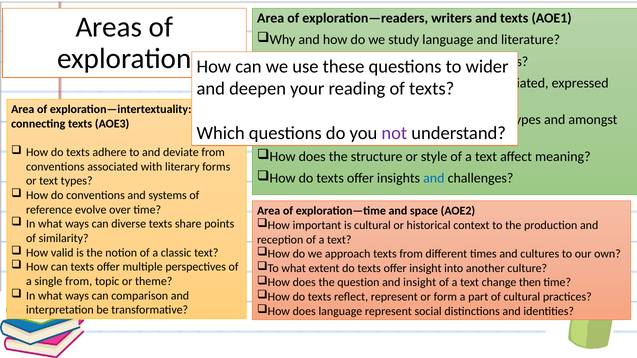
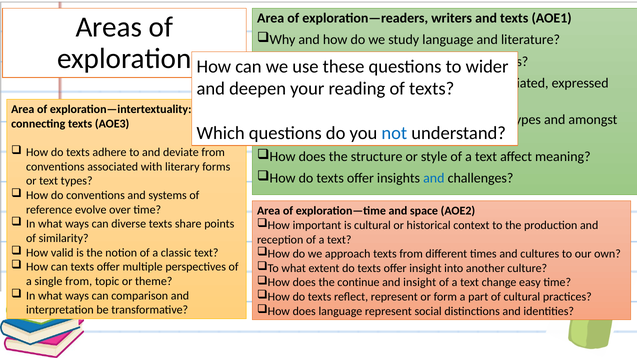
not colour: purple -> blue
question: question -> continue
then: then -> easy
